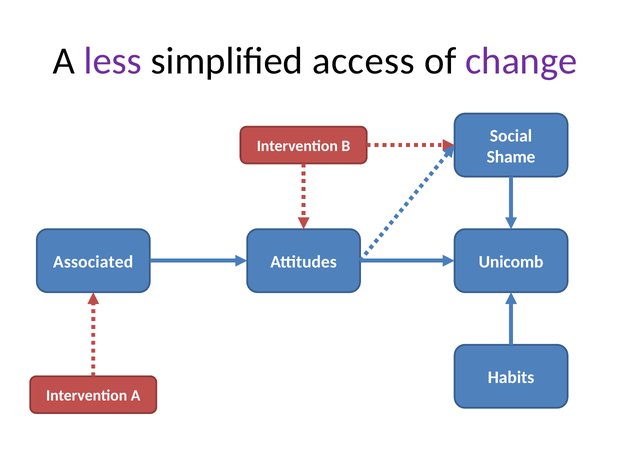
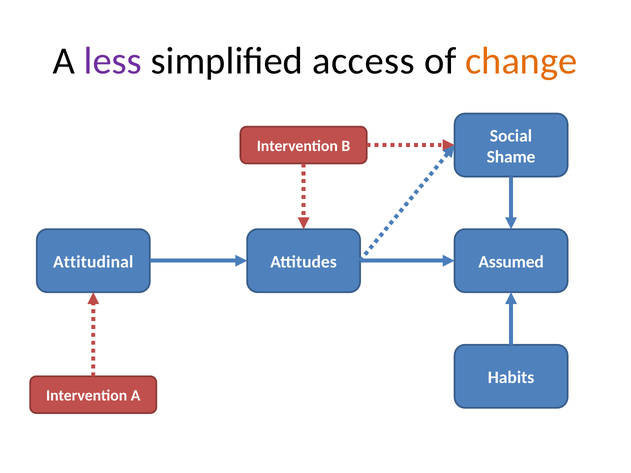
change colour: purple -> orange
Associated: Associated -> Attitudinal
Unicomb: Unicomb -> Assumed
